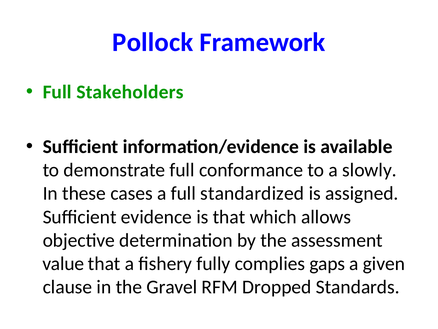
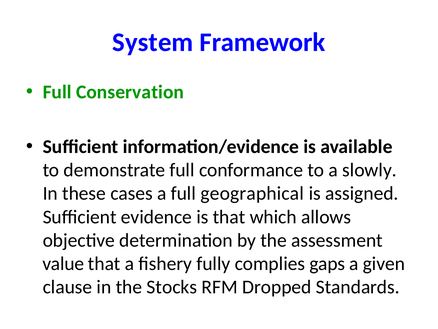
Pollock: Pollock -> System
Stakeholders: Stakeholders -> Conservation
standardized: standardized -> geographical
Gravel: Gravel -> Stocks
